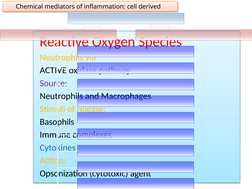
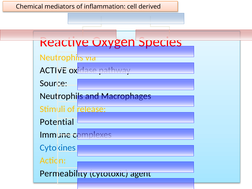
Source colour: purple -> black
Basophils: Basophils -> Potential
Opsonization: Opsonization -> Permeability
